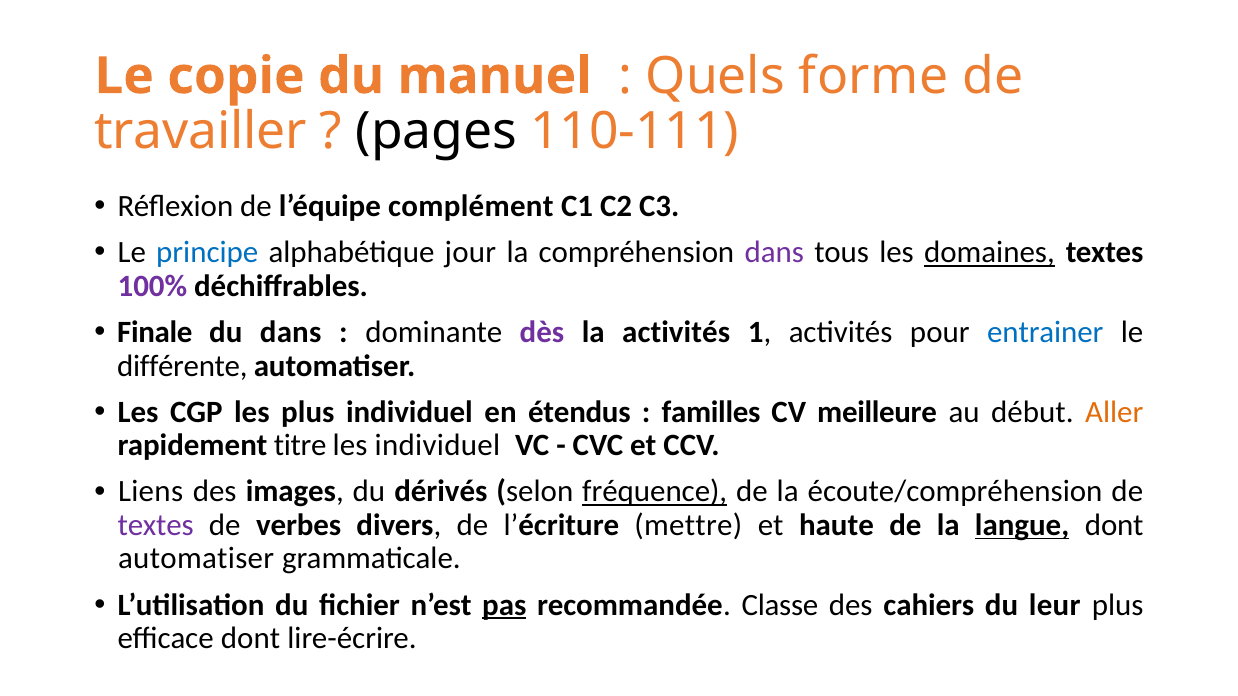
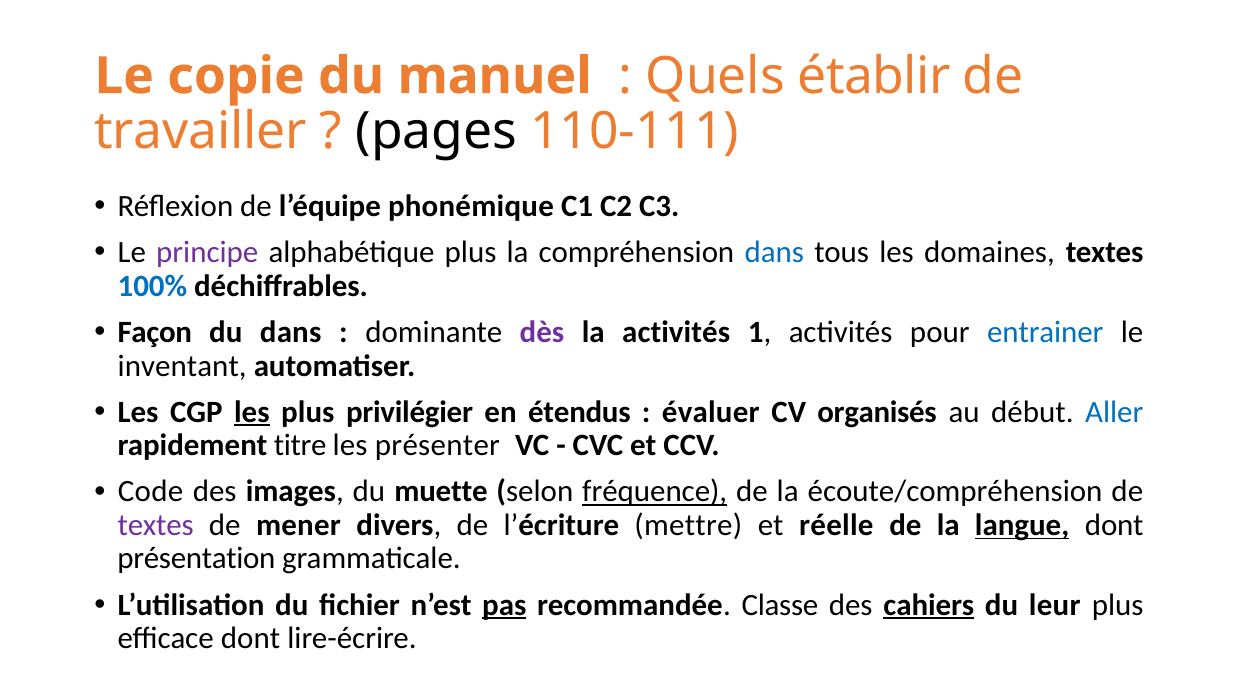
forme: forme -> établir
complément: complément -> phonémique
principe colour: blue -> purple
alphabétique jour: jour -> plus
dans at (774, 253) colour: purple -> blue
domaines underline: present -> none
100% colour: purple -> blue
Finale: Finale -> Façon
différente: différente -> inventant
les at (252, 412) underline: none -> present
plus individuel: individuel -> privilégier
familles: familles -> évaluer
meilleure: meilleure -> organisés
Aller colour: orange -> blue
les individuel: individuel -> présenter
Liens: Liens -> Code
dérivés: dérivés -> muette
verbes: verbes -> mener
haute: haute -> réelle
automatiser at (196, 559): automatiser -> présentation
cahiers underline: none -> present
